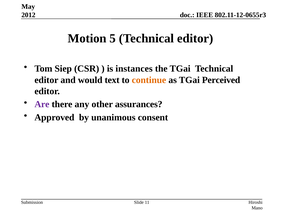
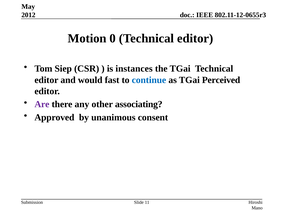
5: 5 -> 0
text: text -> fast
continue colour: orange -> blue
assurances: assurances -> associating
